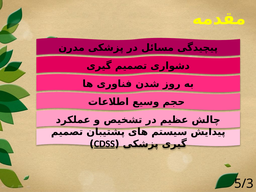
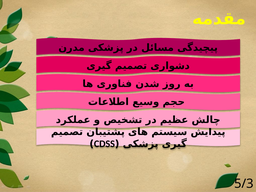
CDSS underline: present -> none
